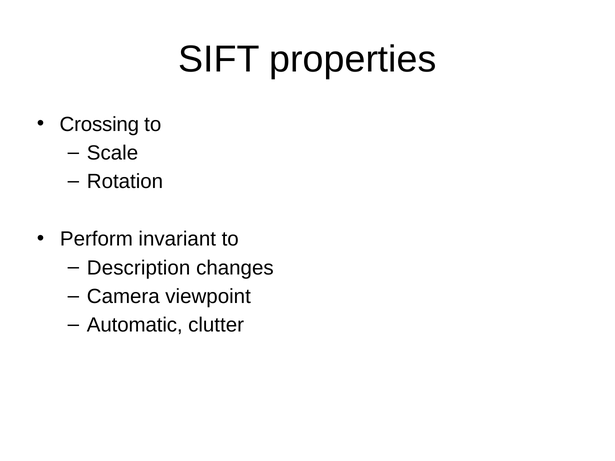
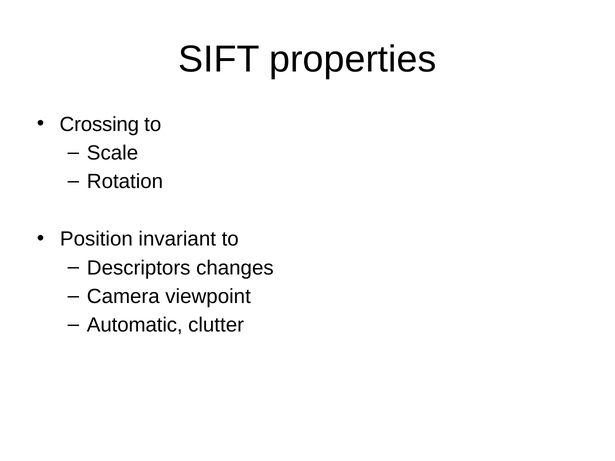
Perform: Perform -> Position
Description: Description -> Descriptors
